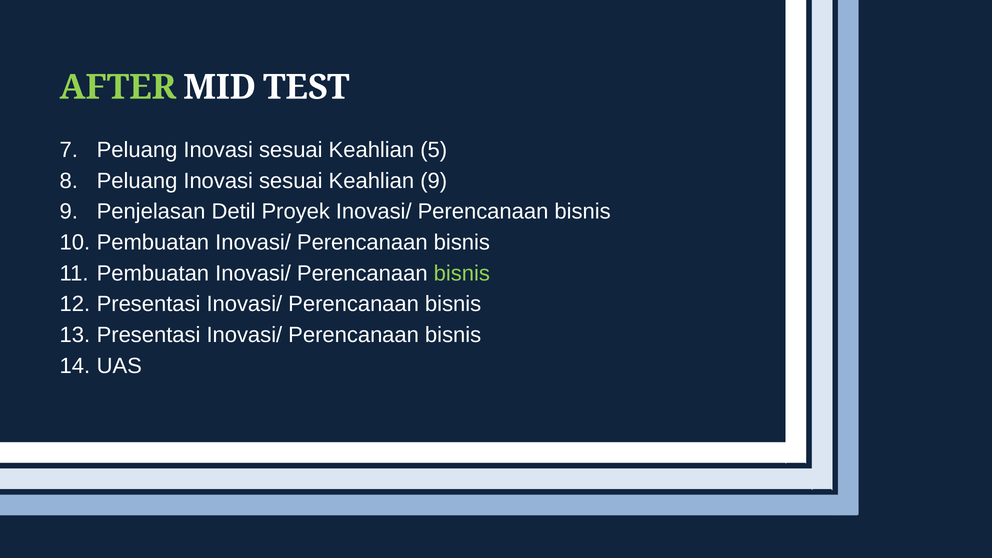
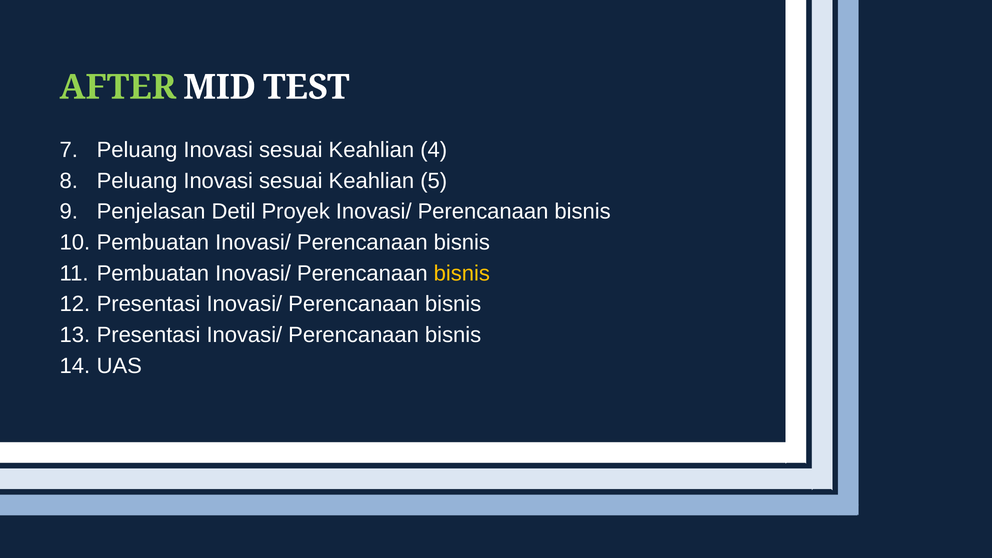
5: 5 -> 4
Keahlian 9: 9 -> 5
bisnis at (462, 273) colour: light green -> yellow
